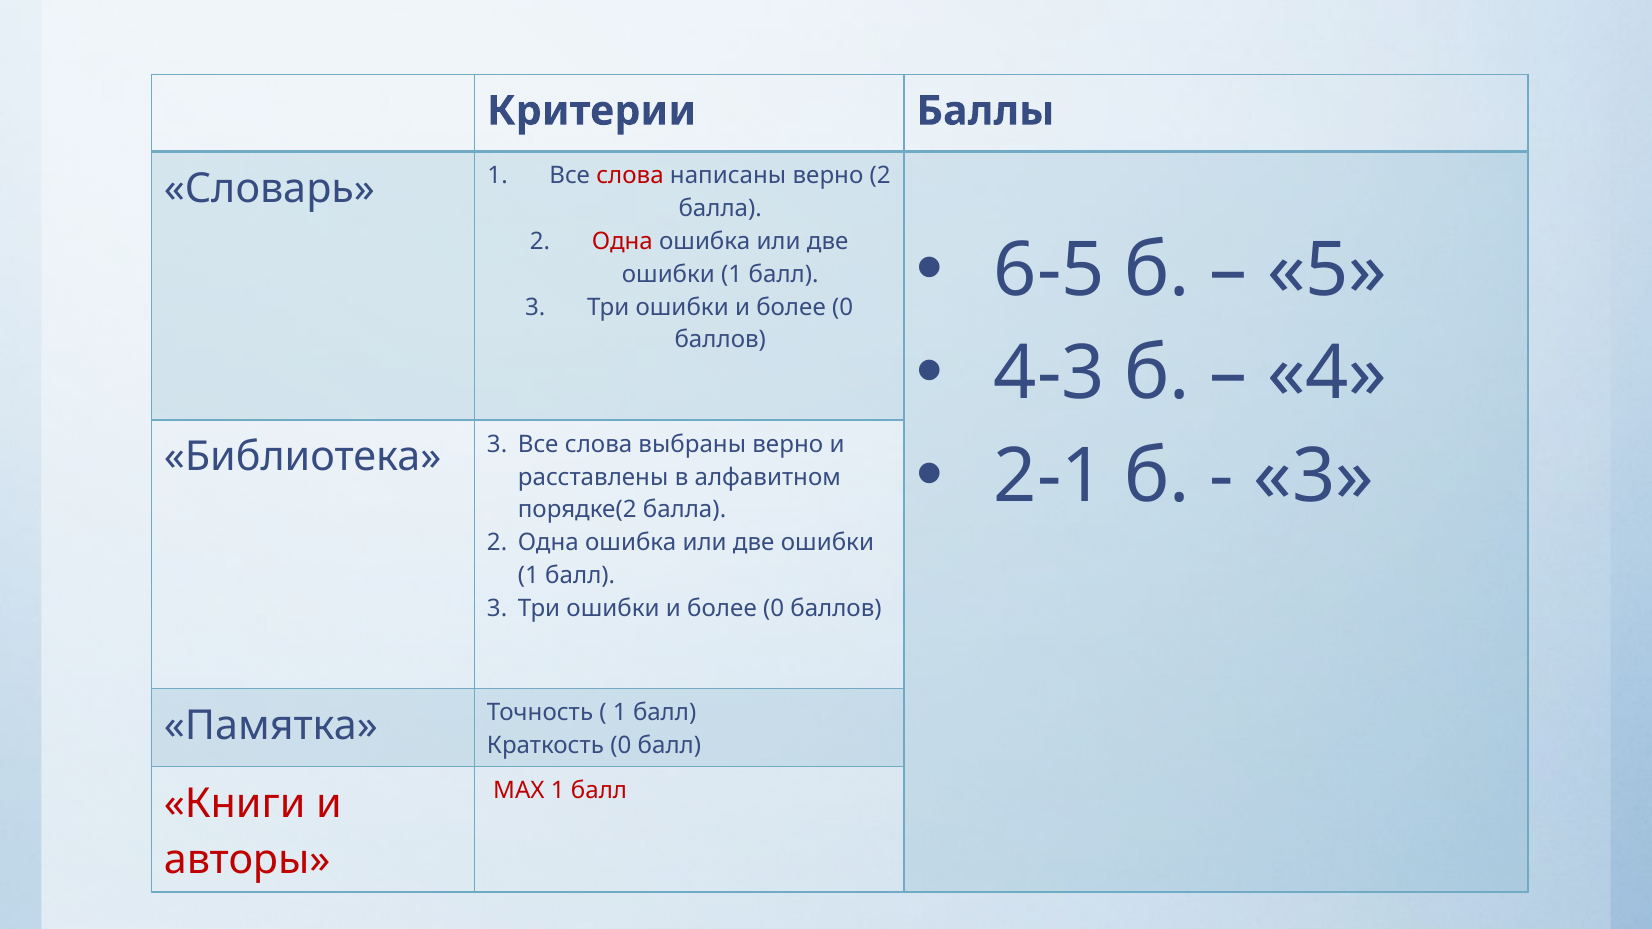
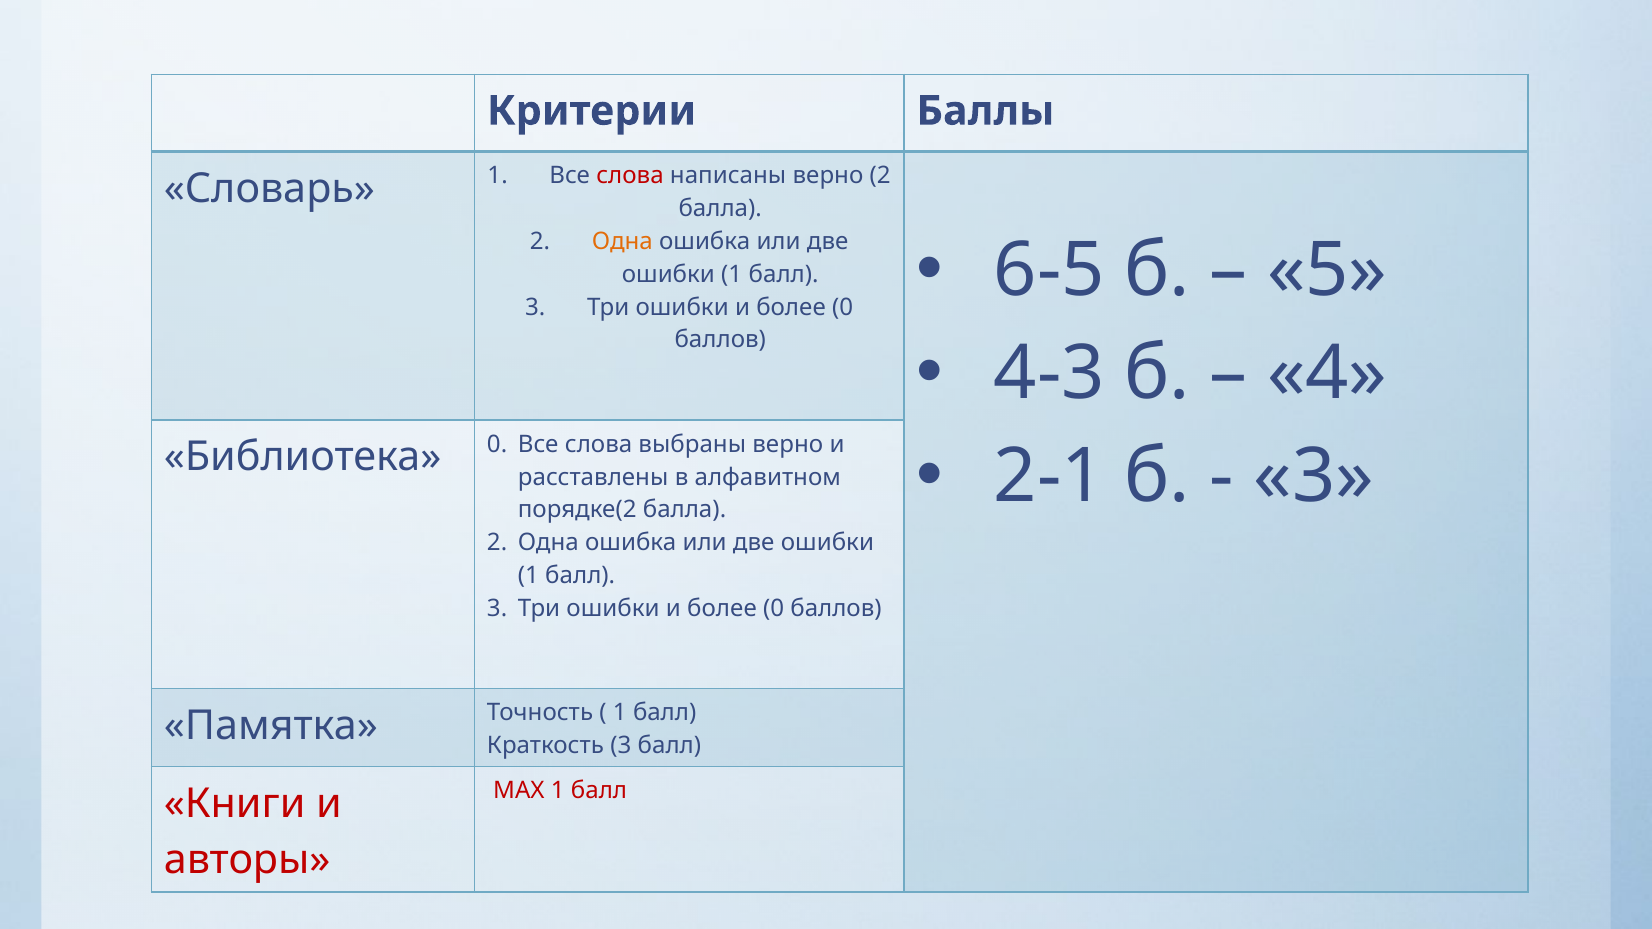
Одна at (622, 242) colour: red -> orange
Библиотека 3: 3 -> 0
Краткость 0: 0 -> 3
